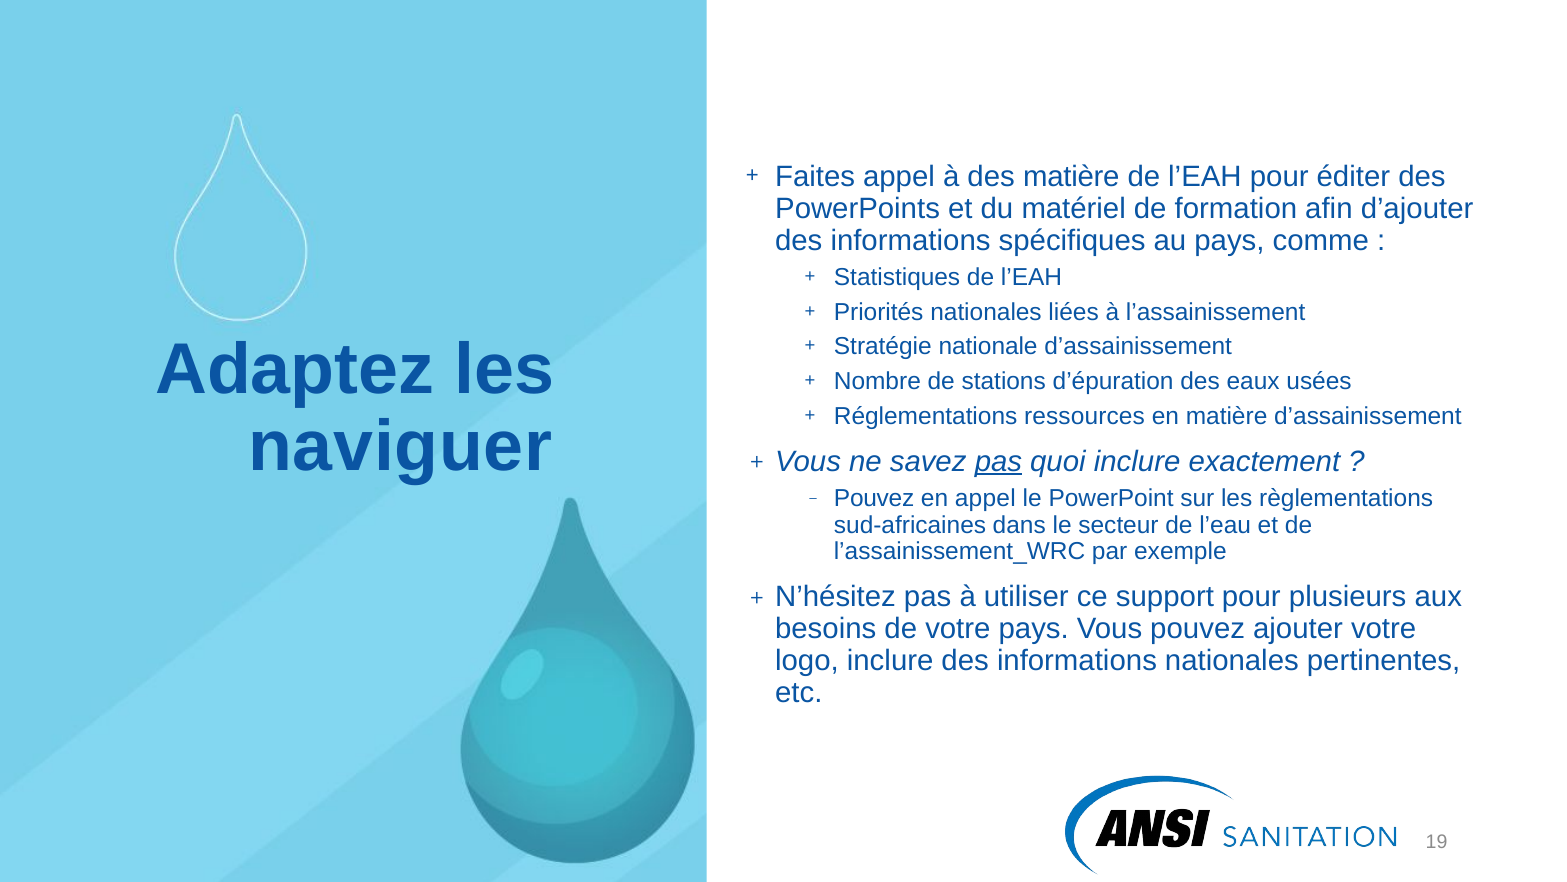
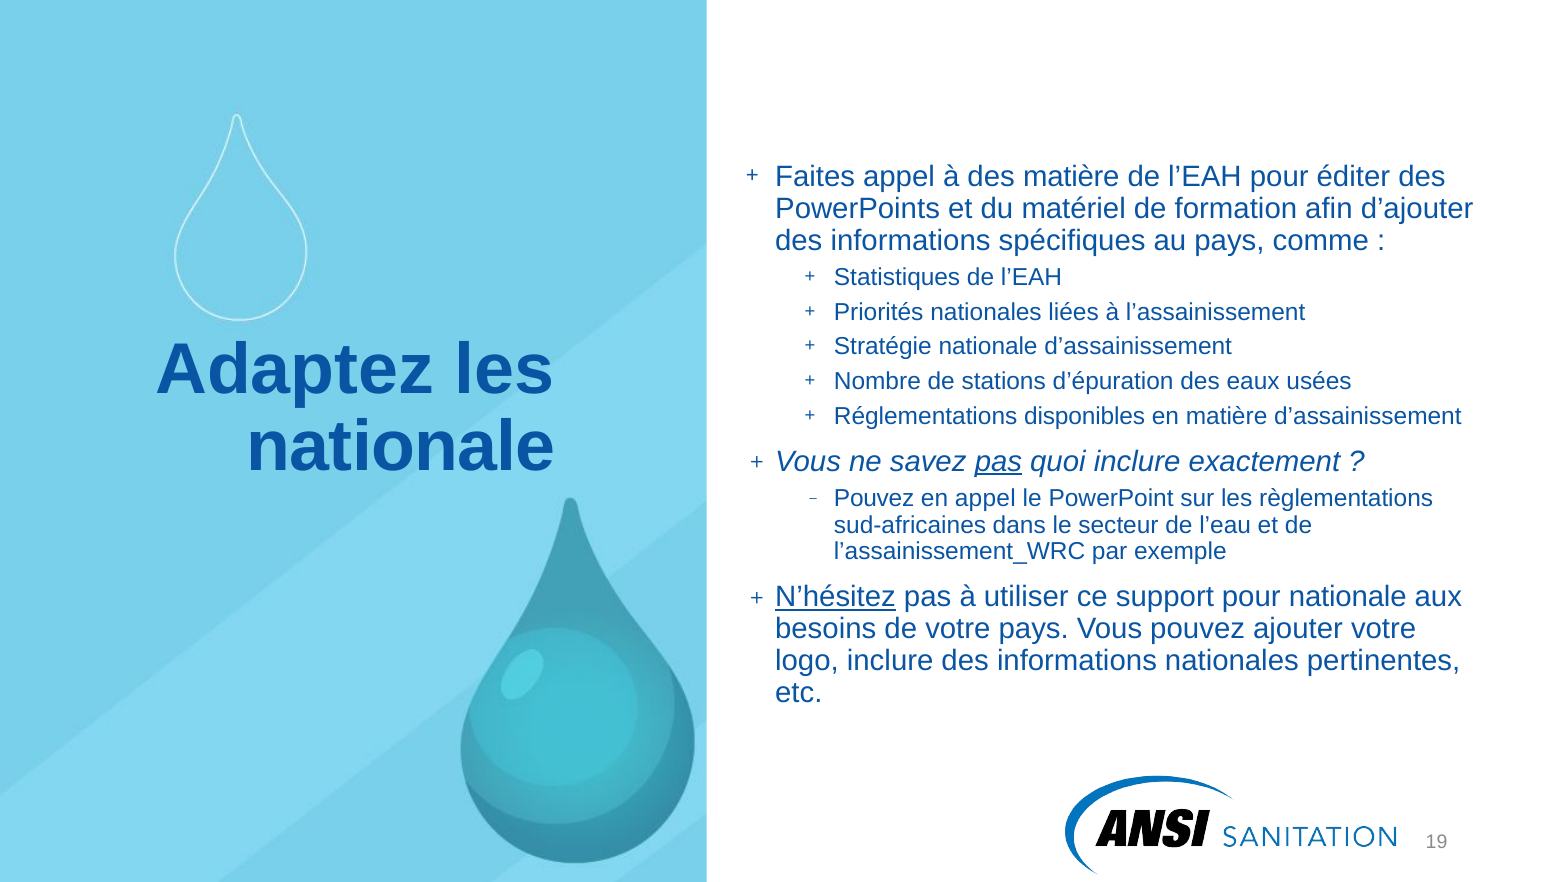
ressources: ressources -> disponibles
naviguer at (400, 447): naviguer -> nationale
N’hésitez underline: none -> present
pour plusieurs: plusieurs -> nationale
